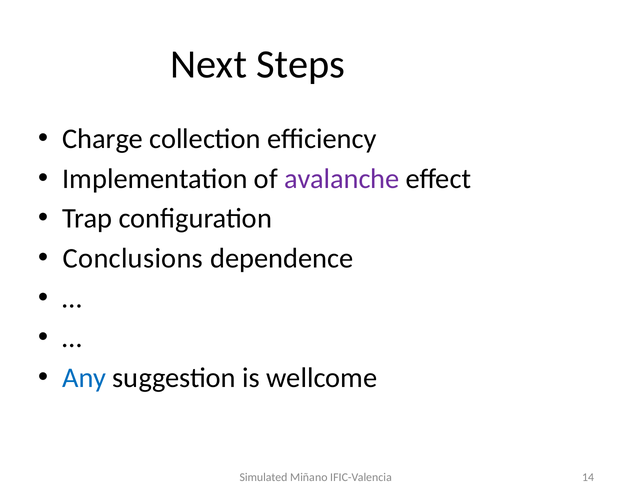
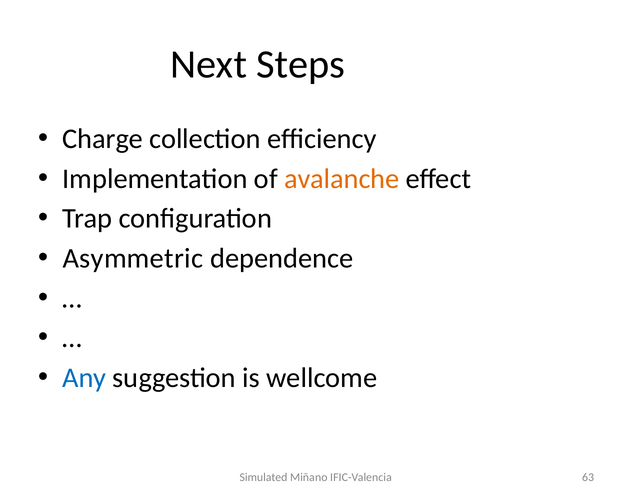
avalanche colour: purple -> orange
Conclusions: Conclusions -> Asymmetric
14: 14 -> 63
